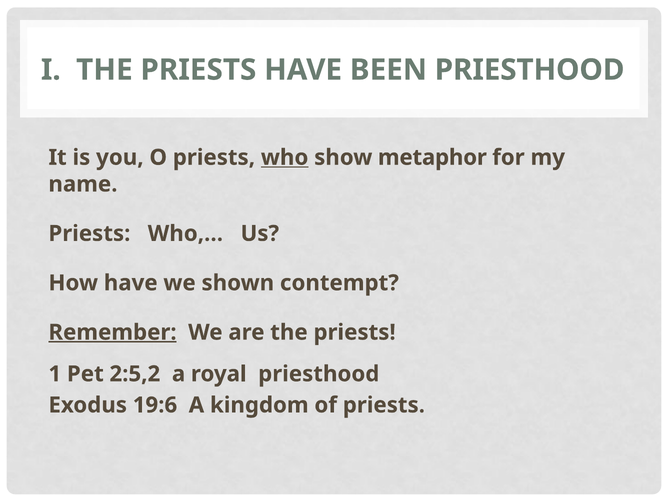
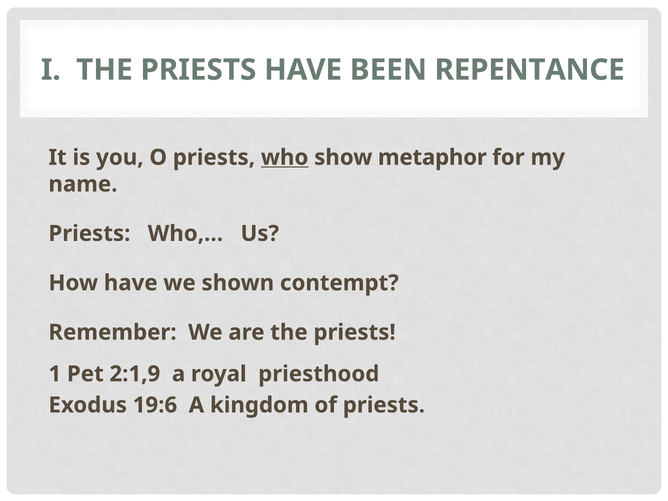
BEEN PRIESTHOOD: PRIESTHOOD -> REPENTANCE
Remember underline: present -> none
2:5,2: 2:5,2 -> 2:1,9
